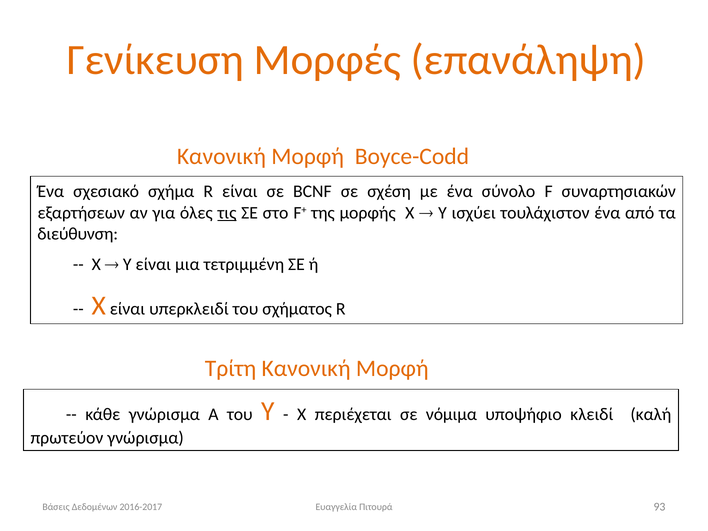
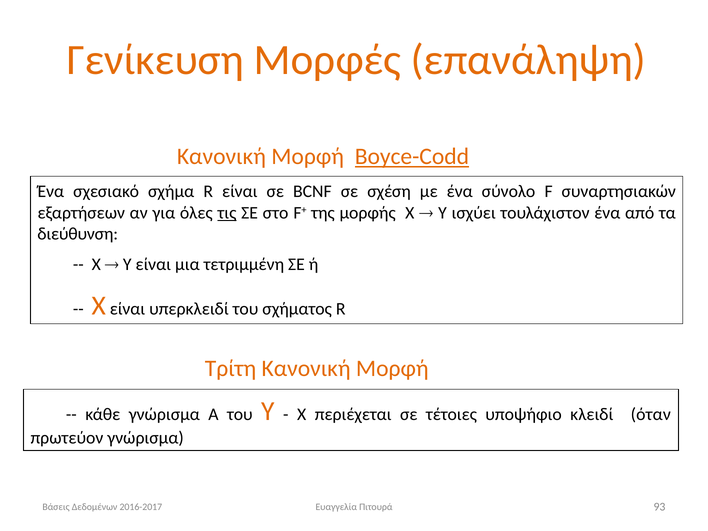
Boyce-Codd underline: none -> present
νόμιμα: νόμιμα -> τέτοιες
καλή: καλή -> όταν
